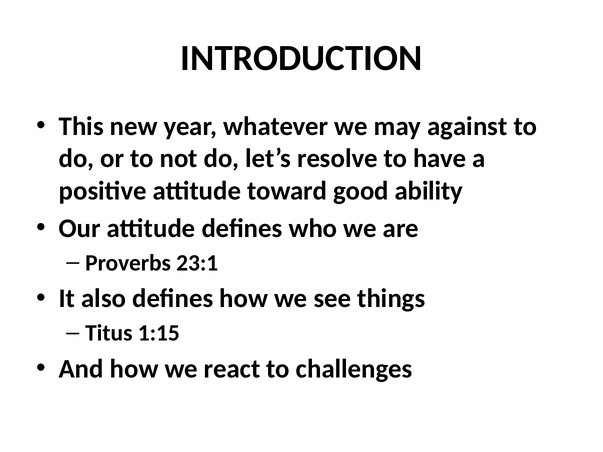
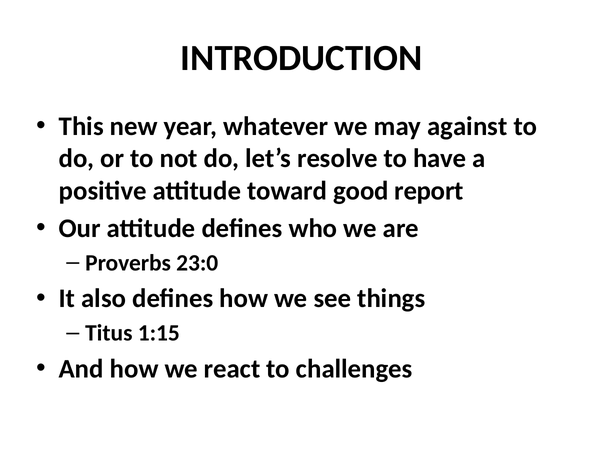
ability: ability -> report
23:1: 23:1 -> 23:0
